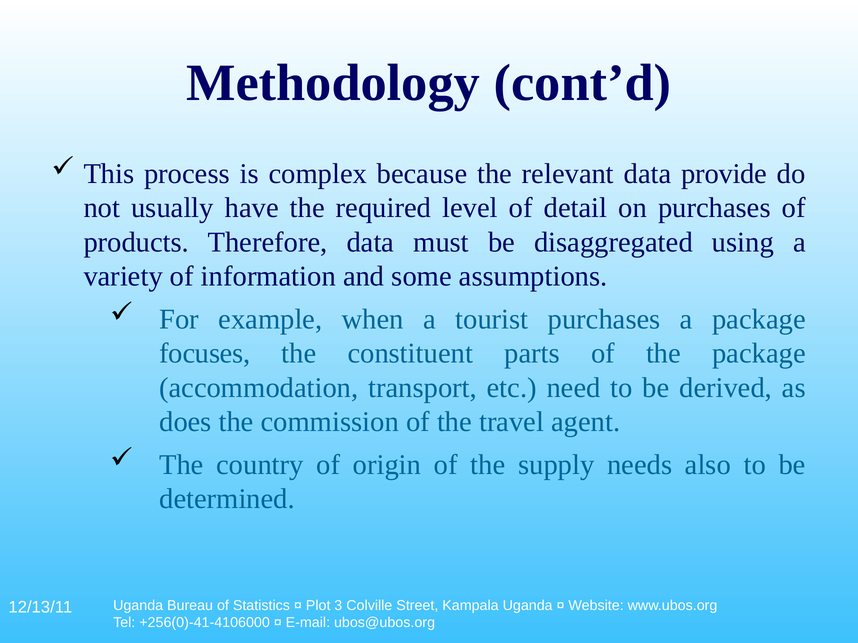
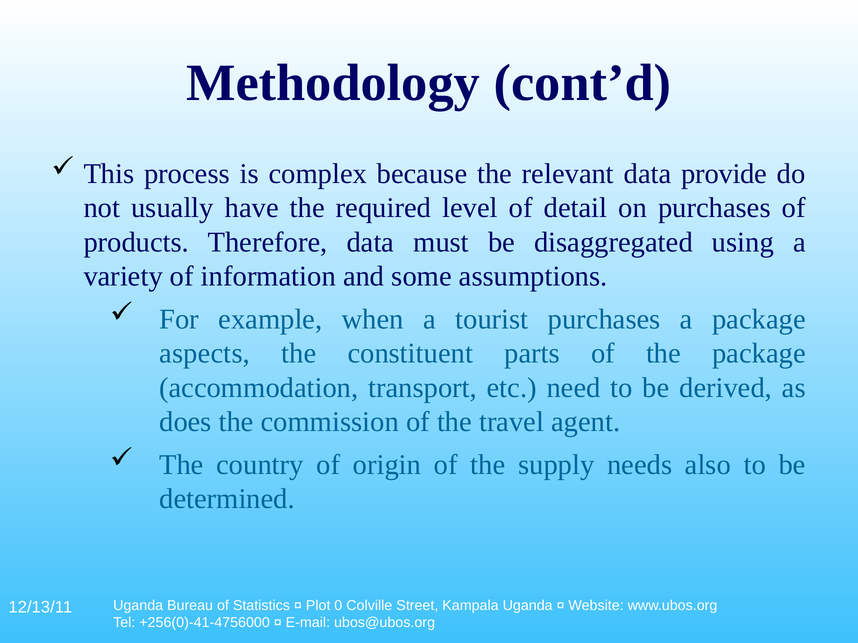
focuses: focuses -> aspects
3: 3 -> 0
+256(0)-41-4106000: +256(0)-41-4106000 -> +256(0)-41-4756000
